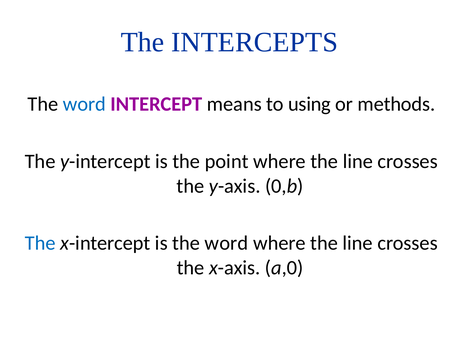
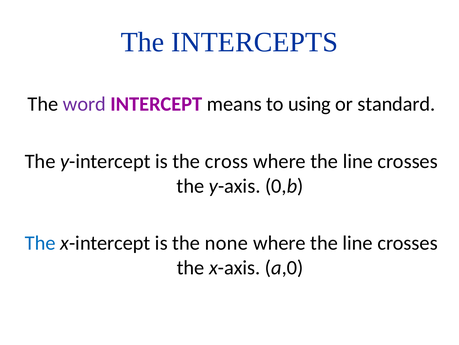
word at (84, 104) colour: blue -> purple
methods: methods -> standard
point: point -> cross
is the word: word -> none
